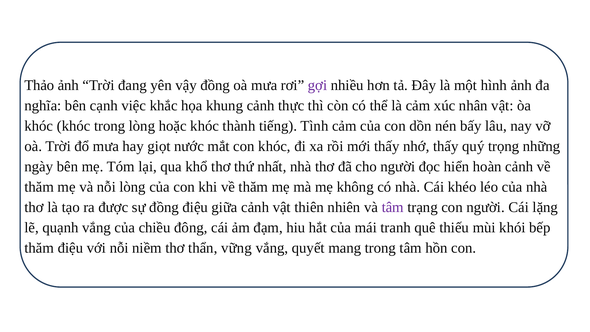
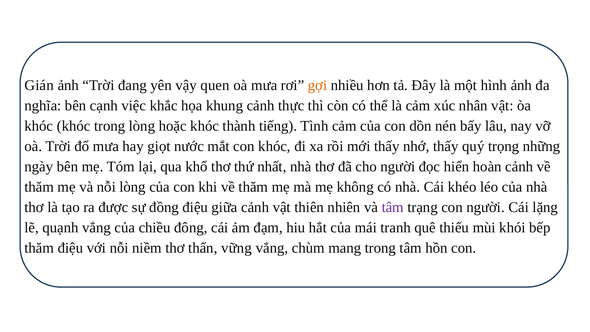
Thảo: Thảo -> Gián
vậy đồng: đồng -> quen
gợi colour: purple -> orange
quyết: quyết -> chùm
